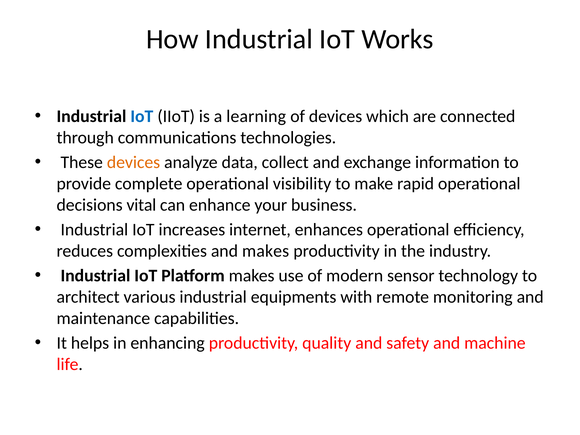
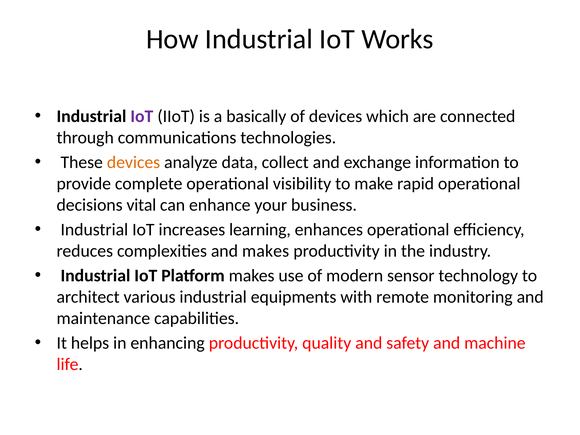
IoT at (142, 116) colour: blue -> purple
learning: learning -> basically
internet: internet -> learning
